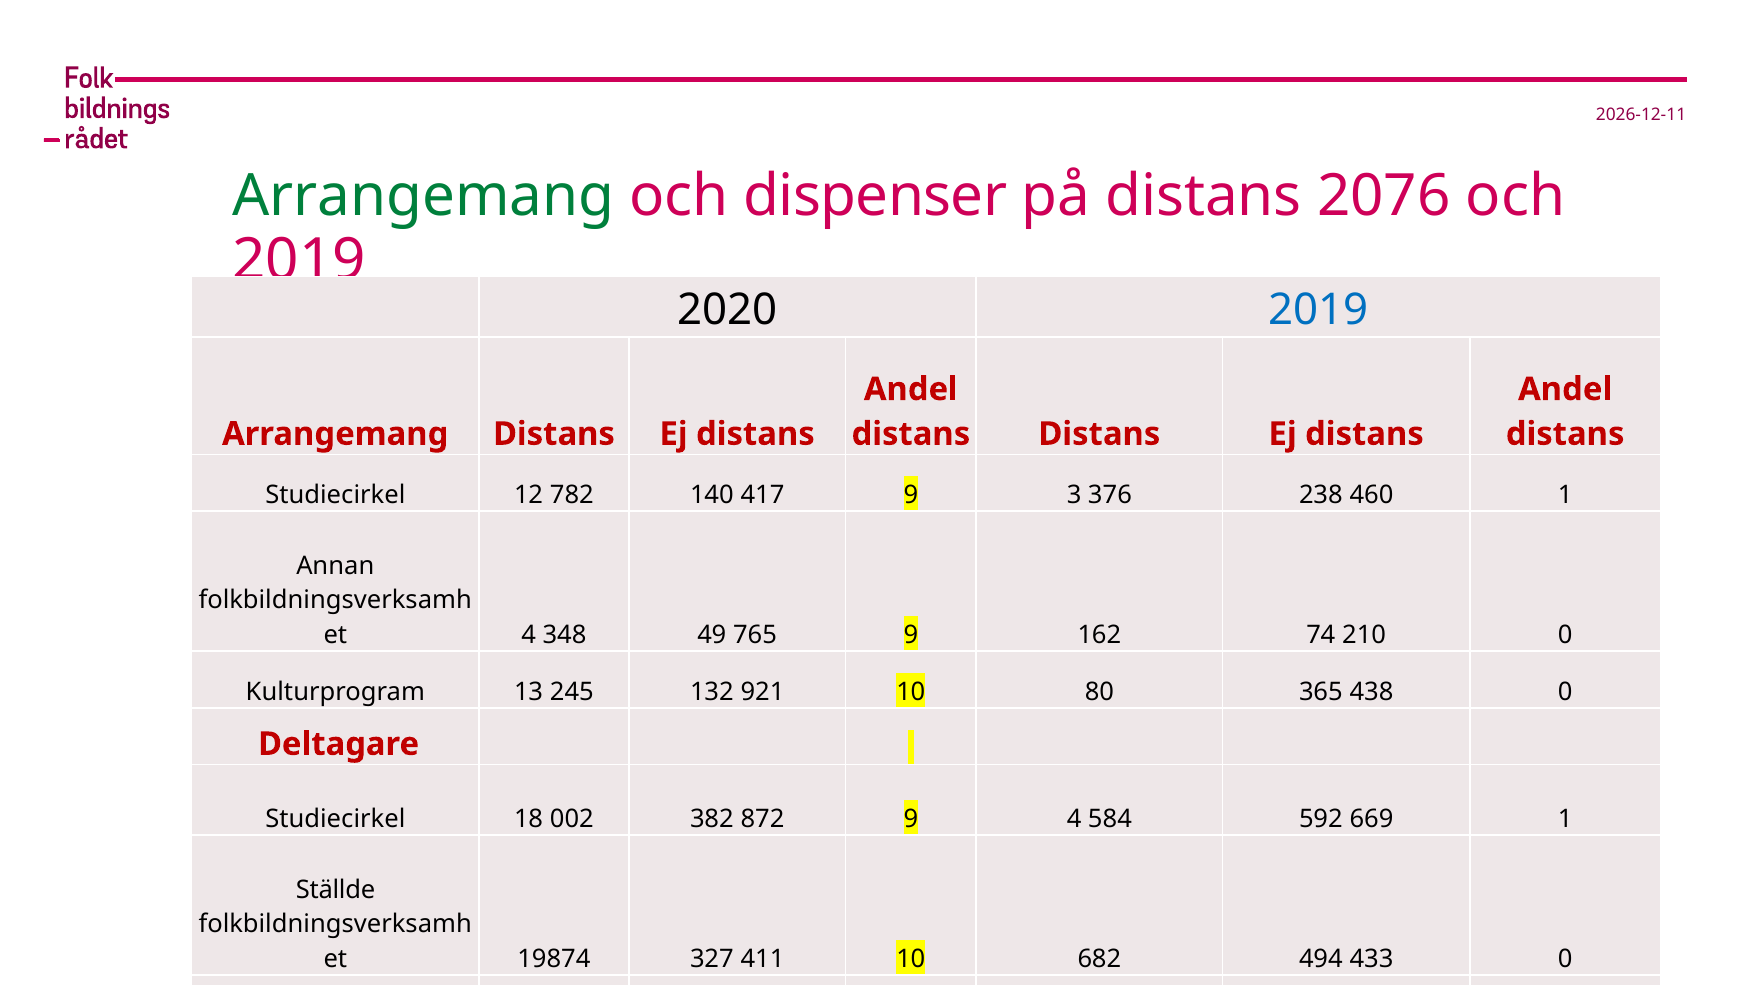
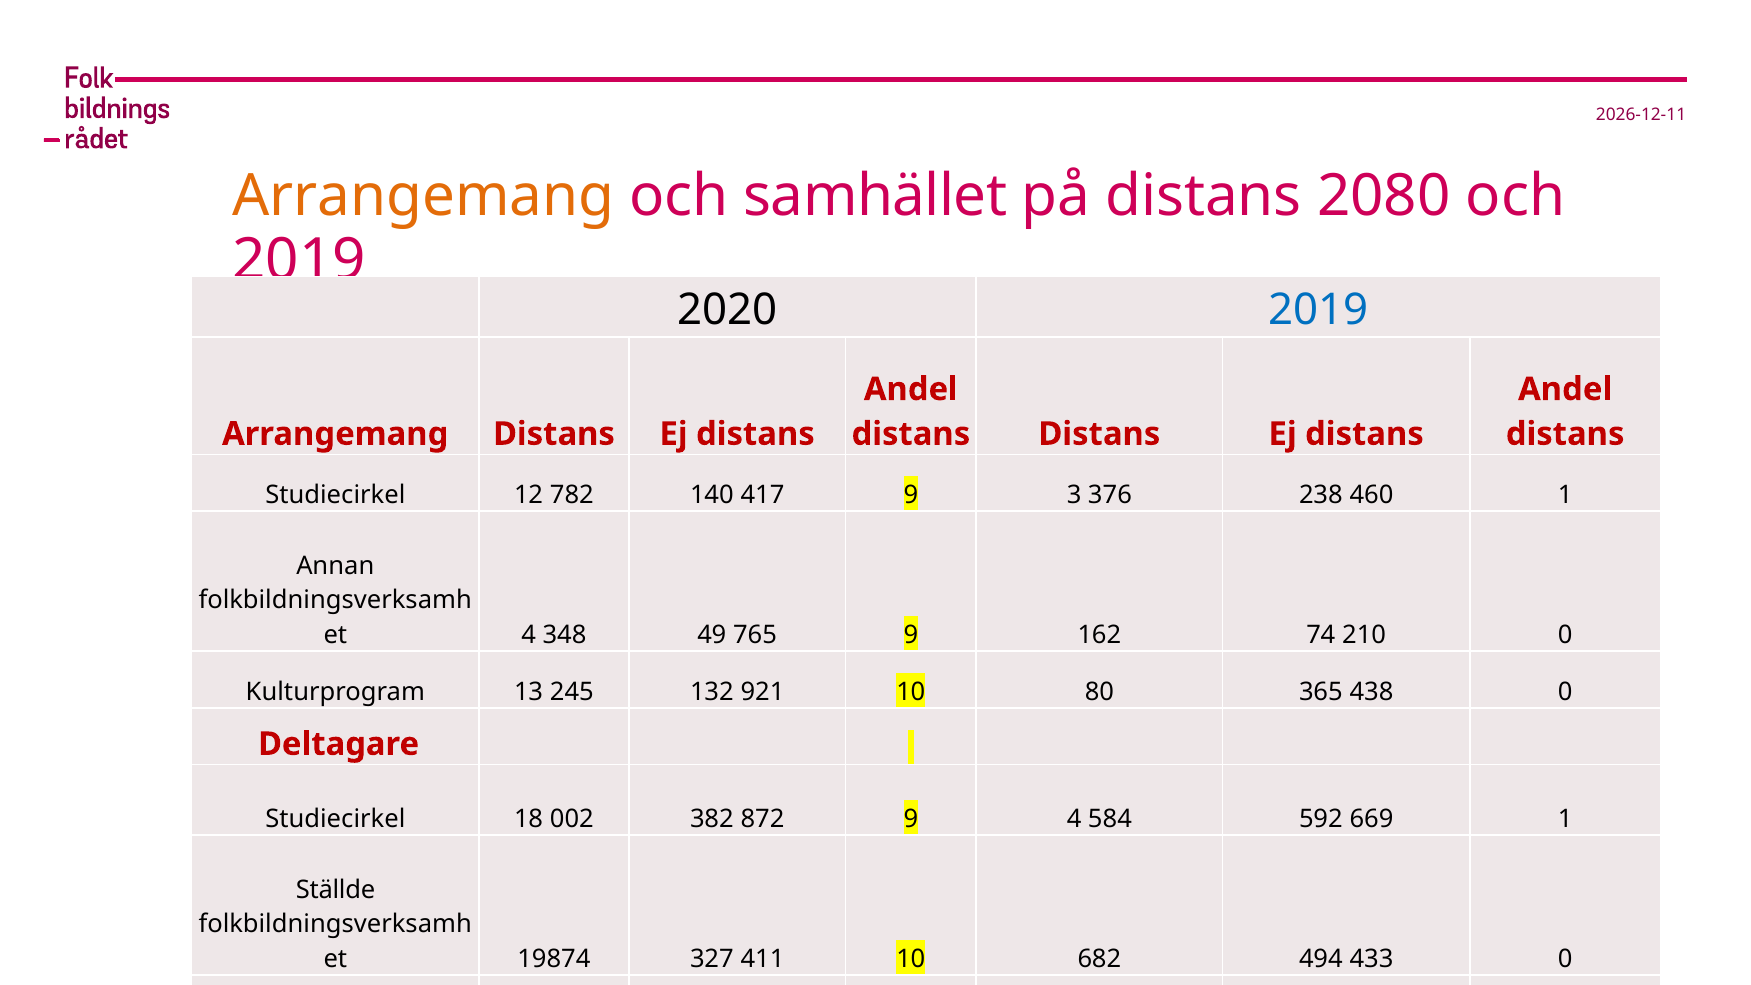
Arrangemang at (423, 197) colour: green -> orange
dispenser: dispenser -> samhället
2076: 2076 -> 2080
